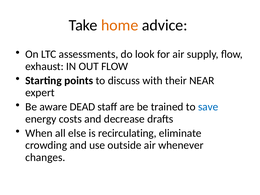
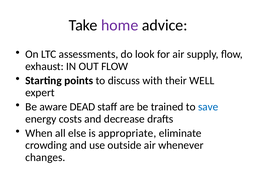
home colour: orange -> purple
NEAR: NEAR -> WELL
recirculating: recirculating -> appropriate
